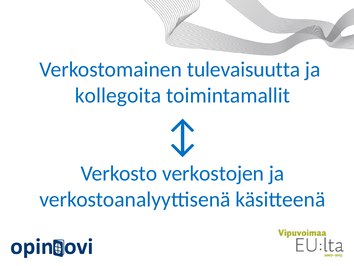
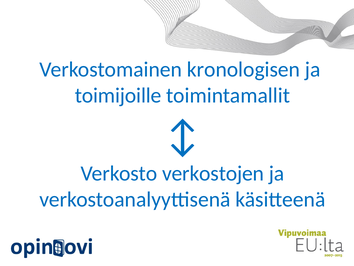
tulevaisuutta: tulevaisuutta -> kronologisen
kollegoita: kollegoita -> toimijoille
